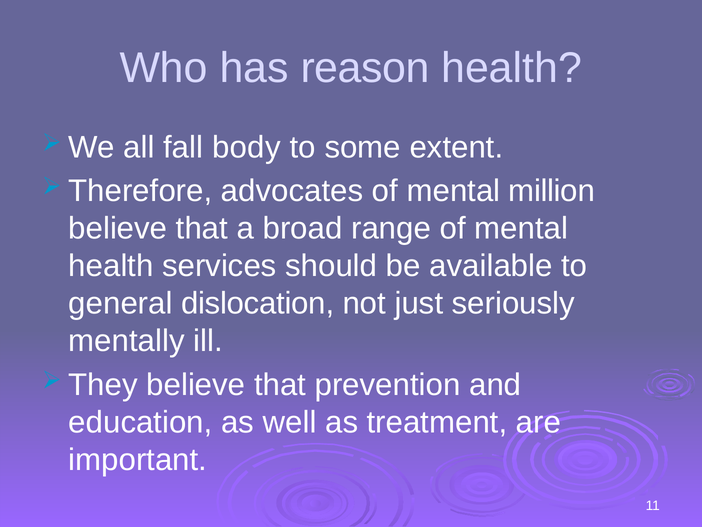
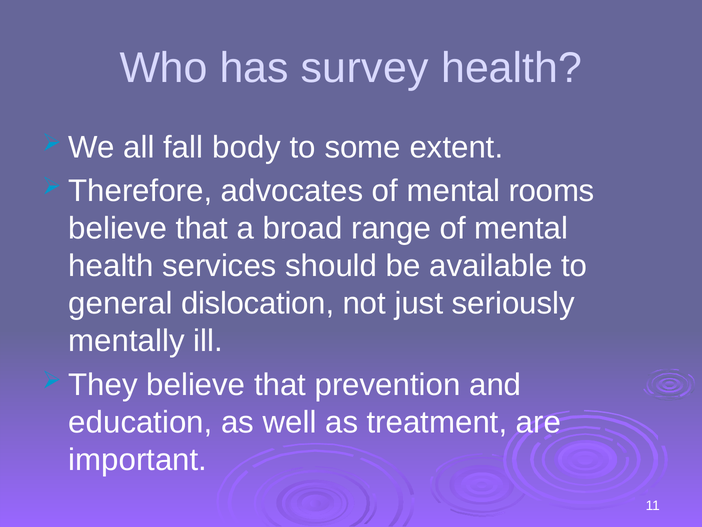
reason: reason -> survey
million: million -> rooms
